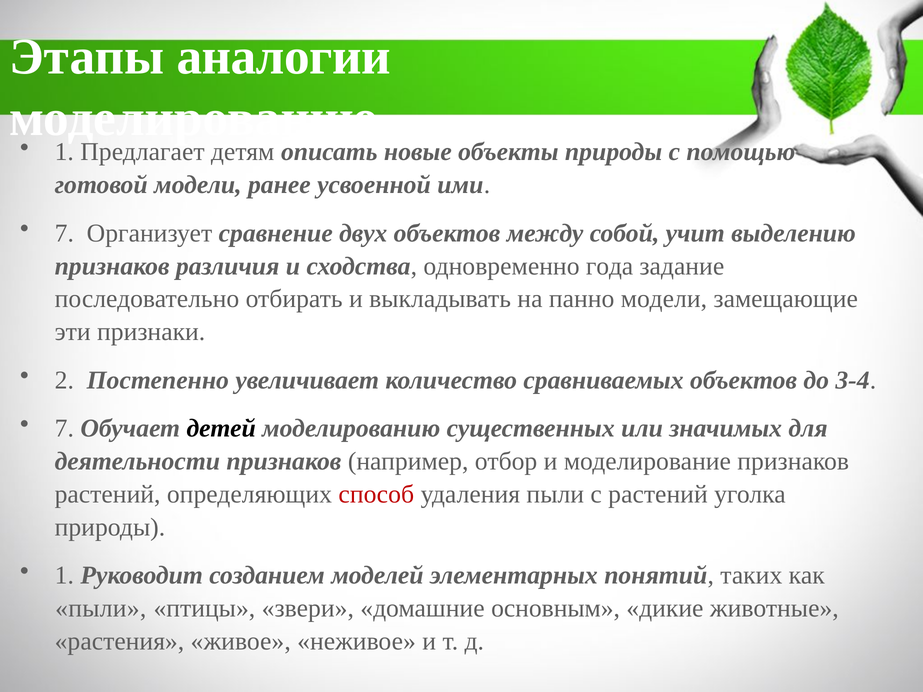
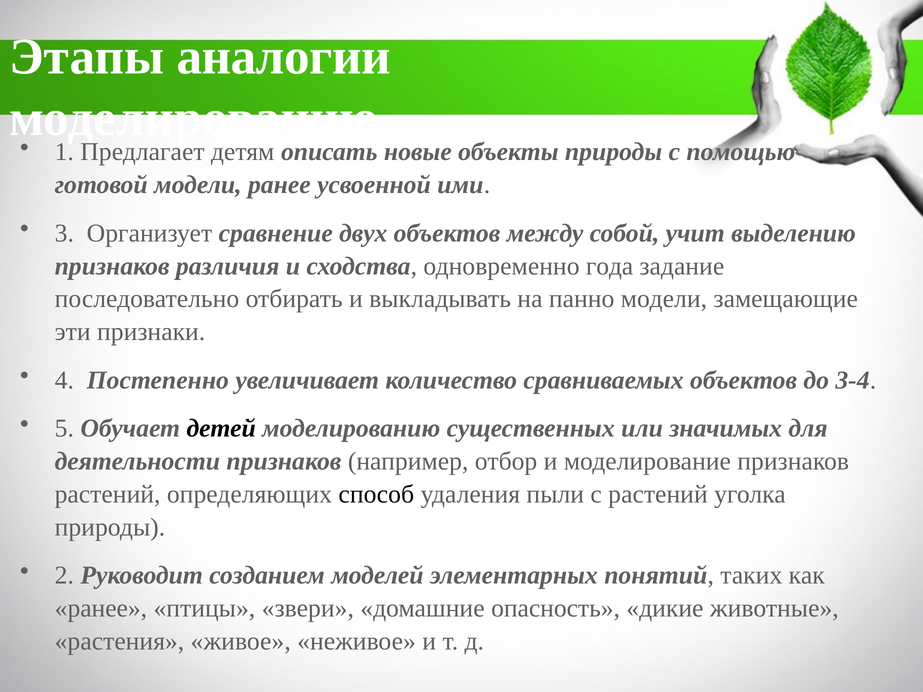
7 at (64, 233): 7 -> 3
2: 2 -> 4
7 at (64, 429): 7 -> 5
способ colour: red -> black
1 at (64, 576): 1 -> 2
пыли at (101, 609): пыли -> ранее
основным: основным -> опасность
